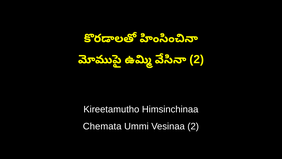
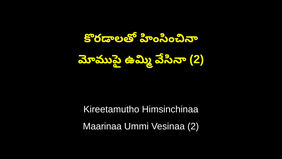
Chemata: Chemata -> Maarinaa
